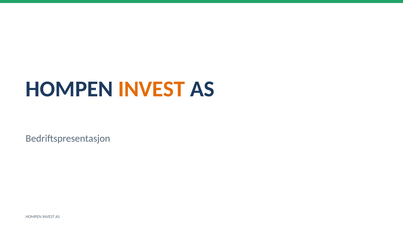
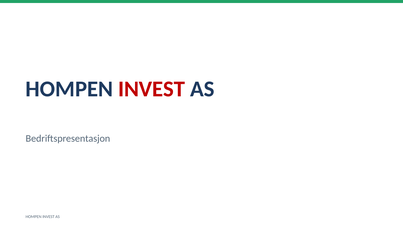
INVEST at (152, 89) colour: orange -> red
